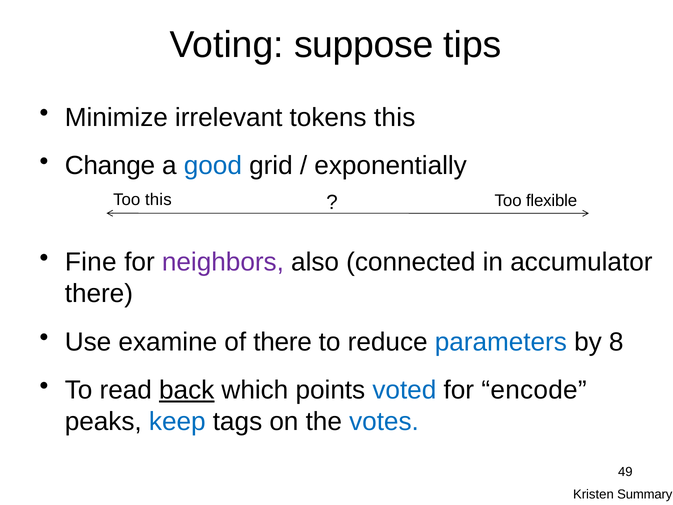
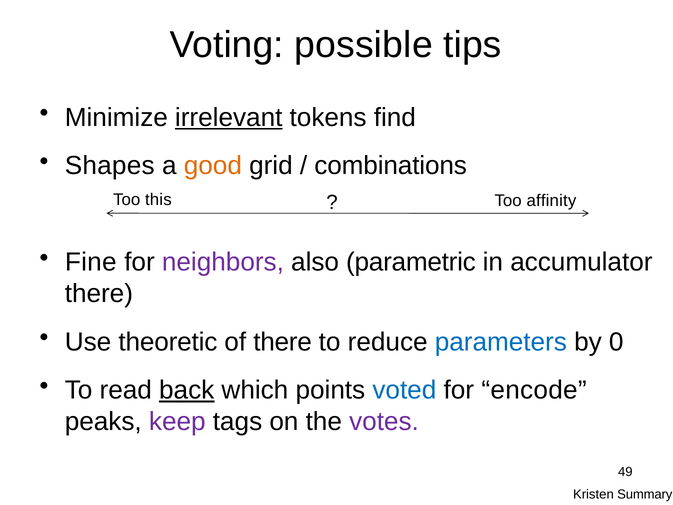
suppose: suppose -> possible
irrelevant underline: none -> present
tokens this: this -> find
Change: Change -> Shapes
good colour: blue -> orange
exponentially: exponentially -> combinations
flexible: flexible -> affinity
connected: connected -> parametric
examine: examine -> theoretic
8: 8 -> 0
keep colour: blue -> purple
votes colour: blue -> purple
